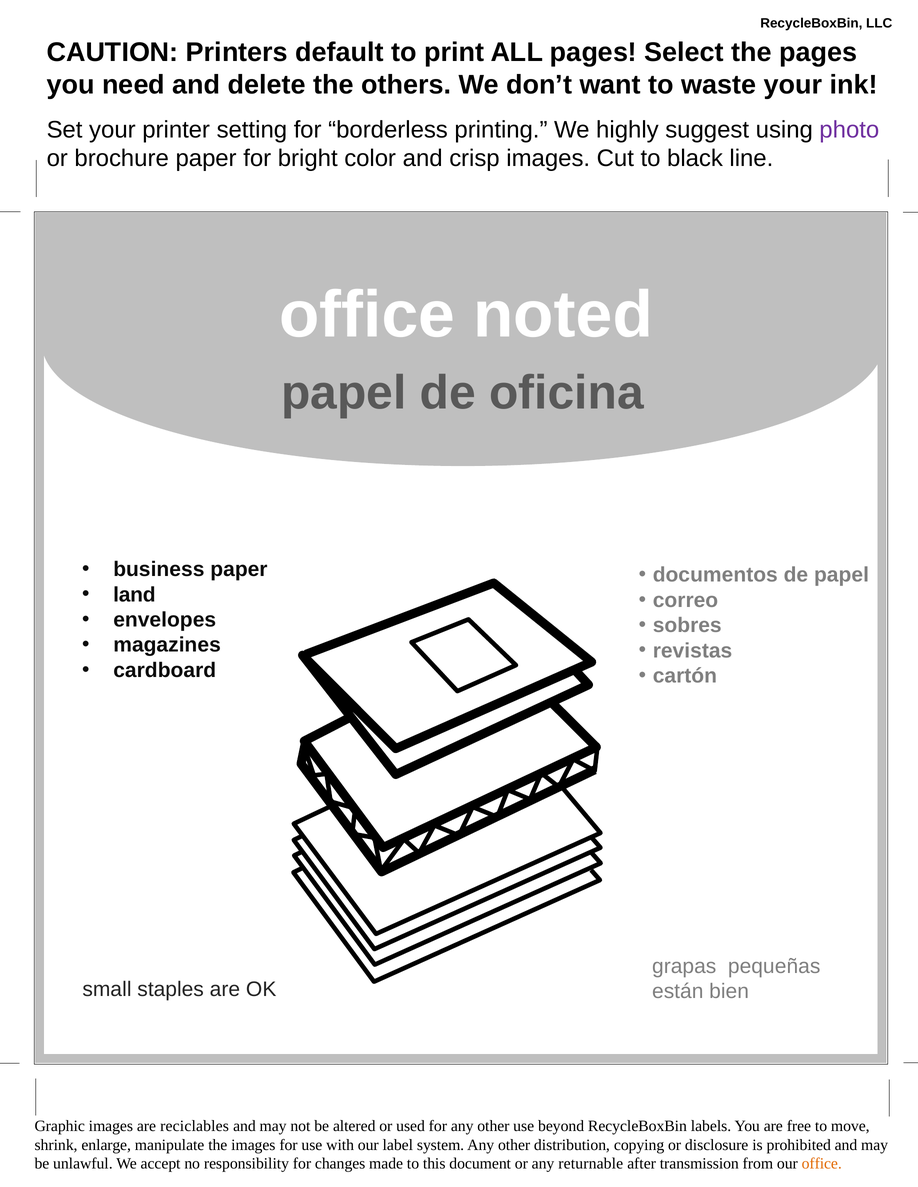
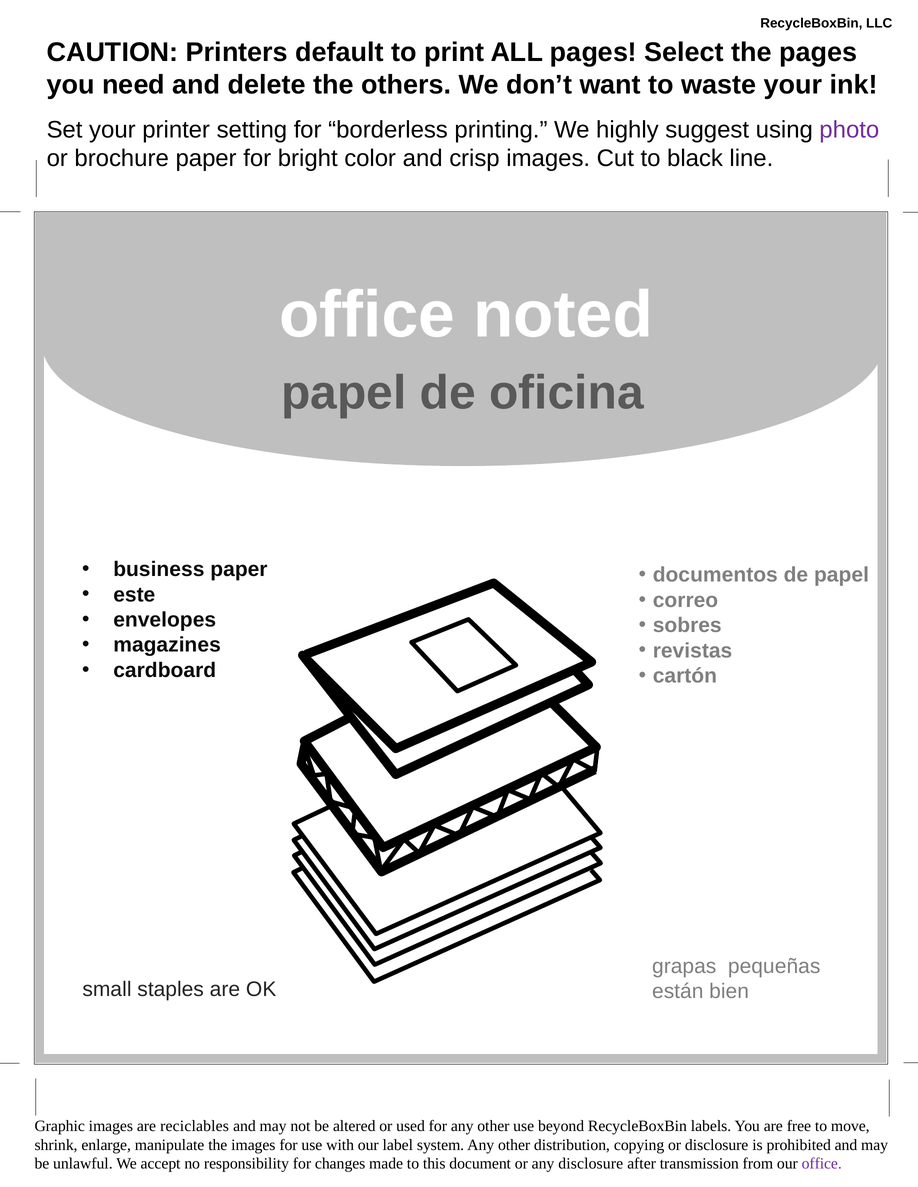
land: land -> este
any returnable: returnable -> disclosure
office at (822, 1165) colour: orange -> purple
